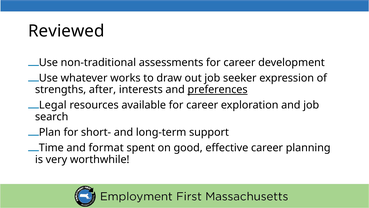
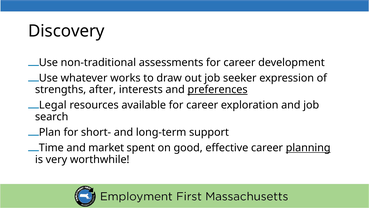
Reviewed: Reviewed -> Discovery
format: format -> market
planning underline: none -> present
